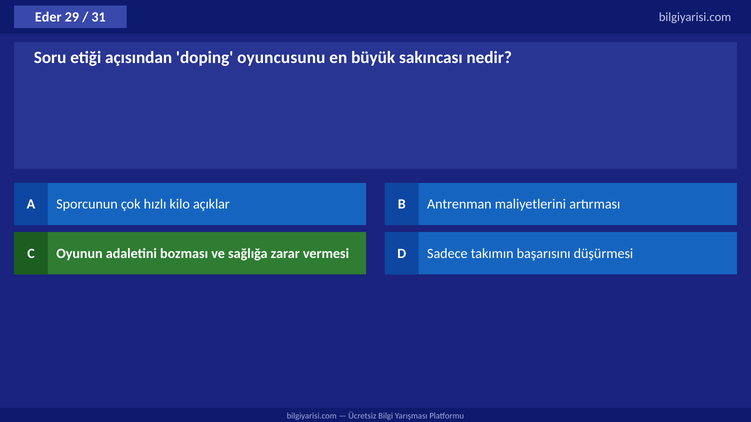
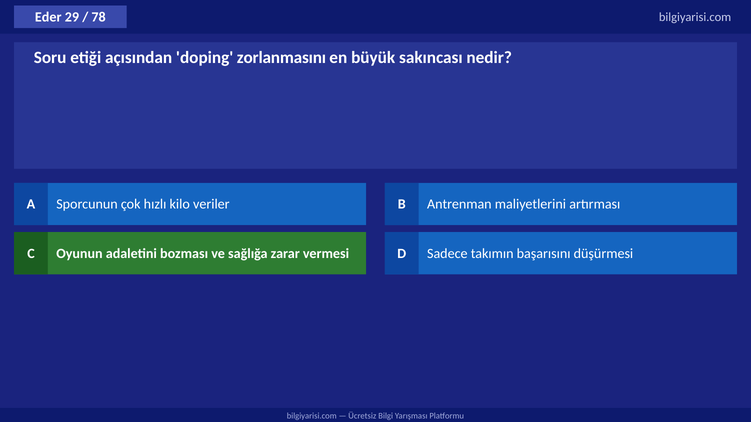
31: 31 -> 78
oyuncusunu: oyuncusunu -> zorlanmasını
açıklar: açıklar -> veriler
